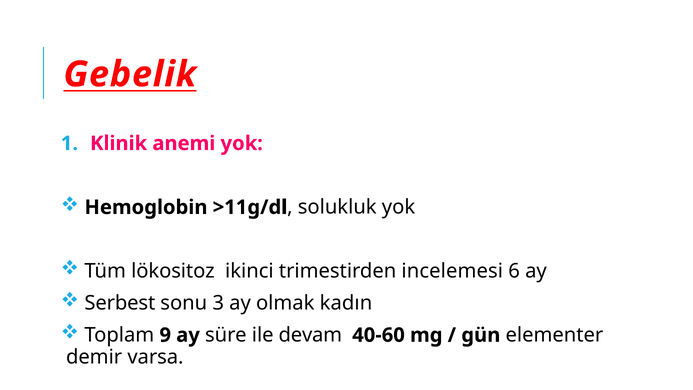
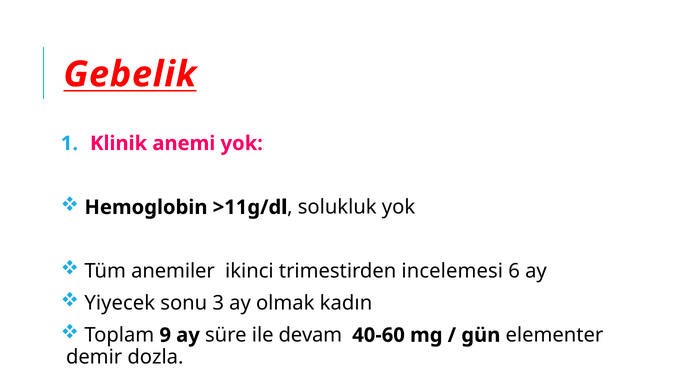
lökositoz: lökositoz -> anemiler
Serbest: Serbest -> Yiyecek
varsa: varsa -> dozla
